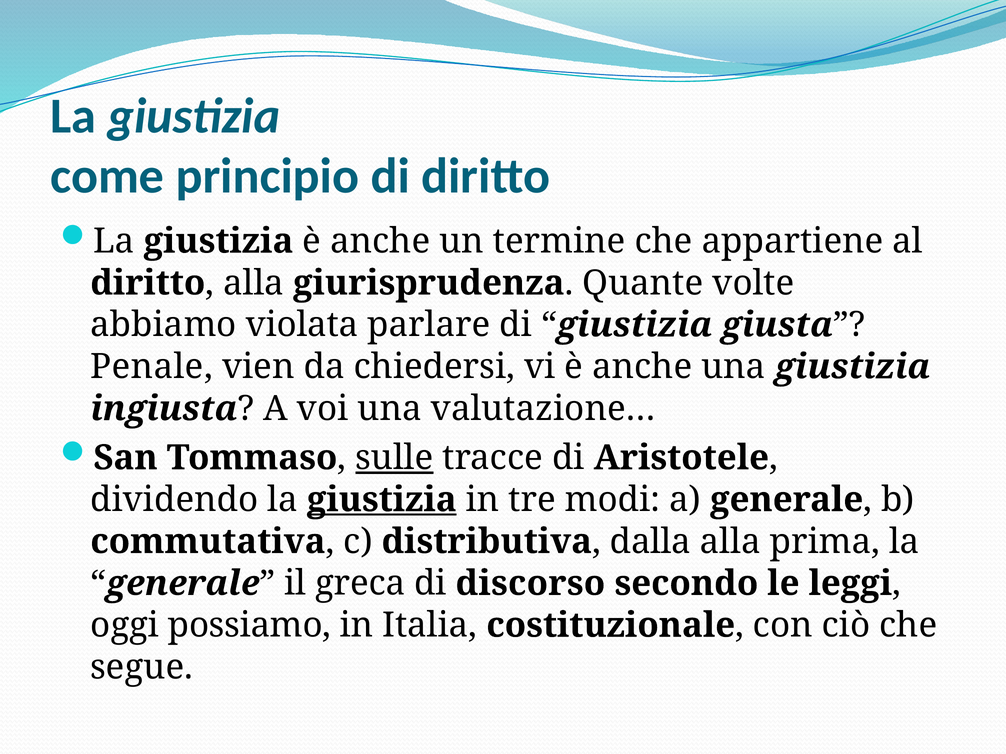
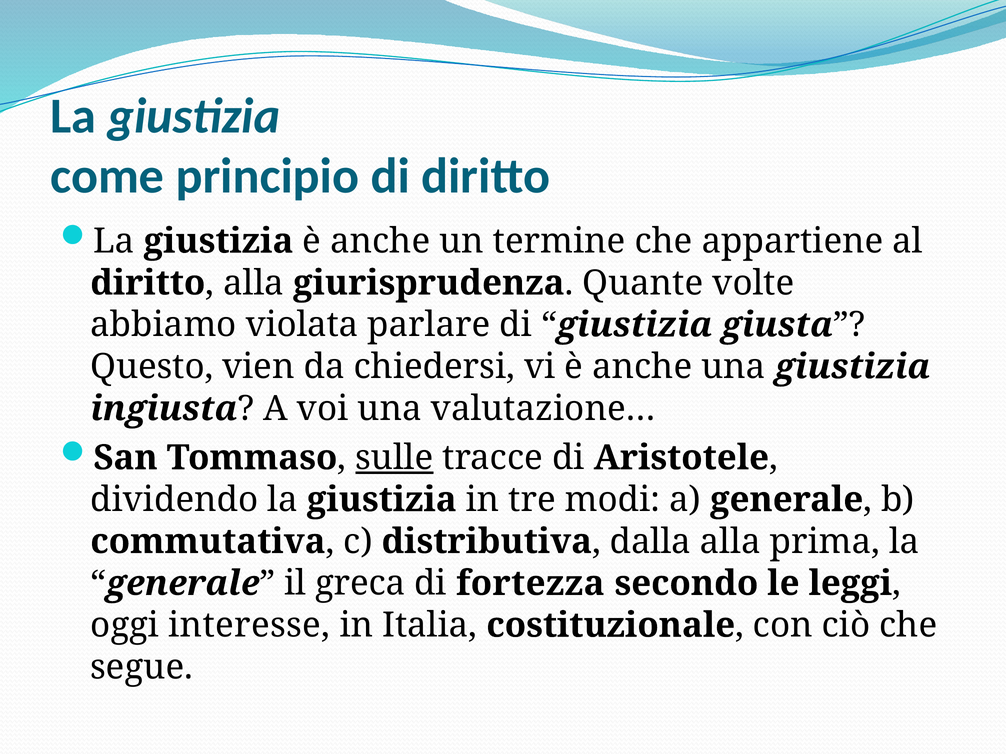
Penale: Penale -> Questo
giustizia at (382, 500) underline: present -> none
discorso: discorso -> fortezza
possiamo: possiamo -> interesse
